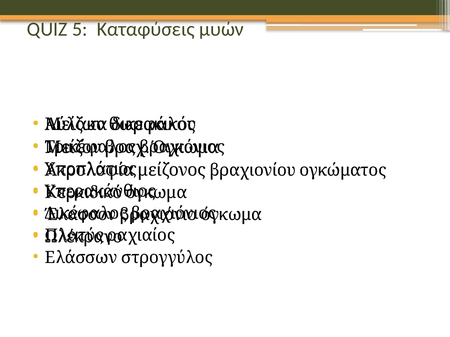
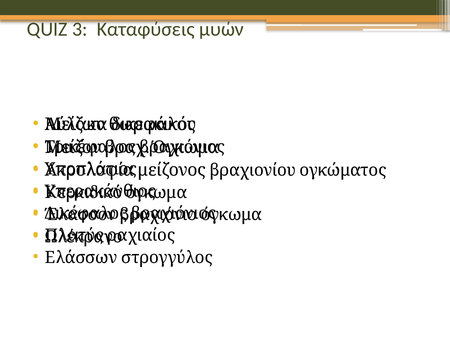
5: 5 -> 3
